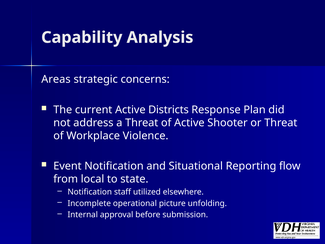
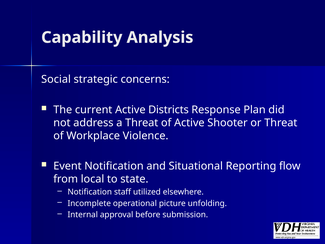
Areas: Areas -> Social
